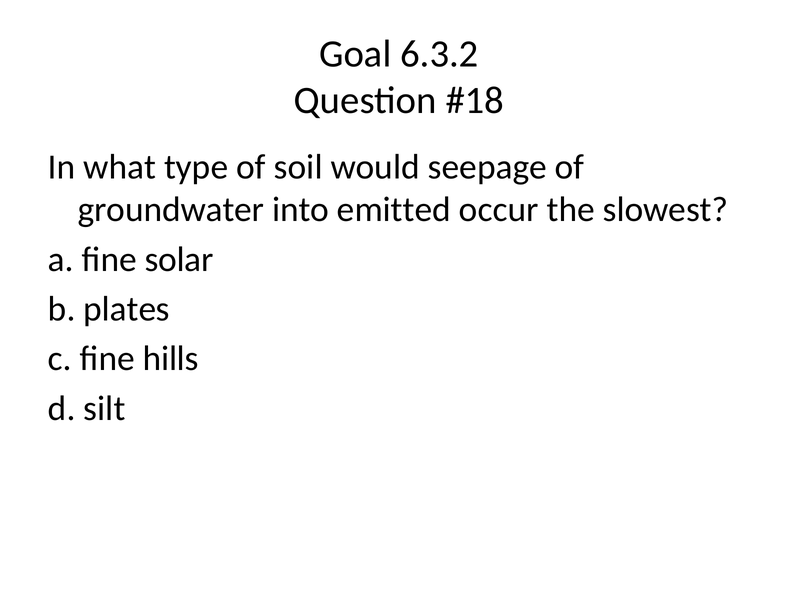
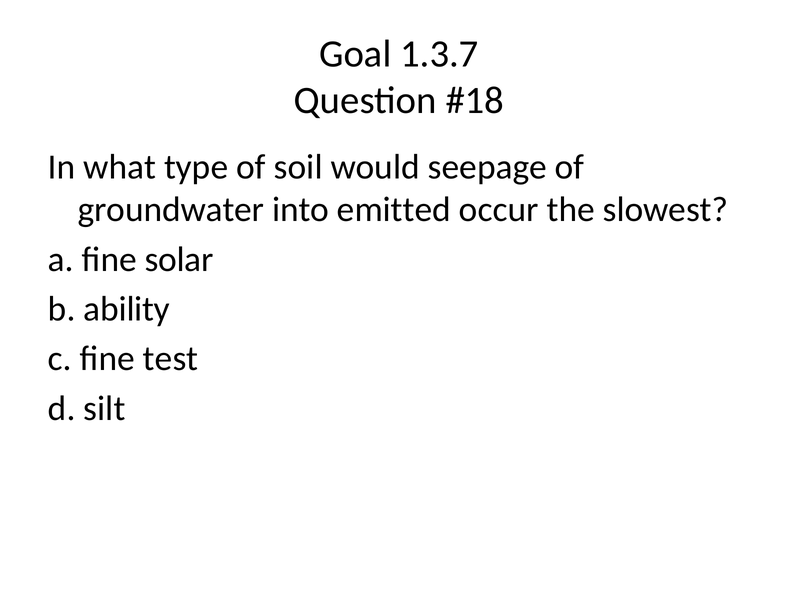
6.3.2: 6.3.2 -> 1.3.7
plates: plates -> ability
hills: hills -> test
